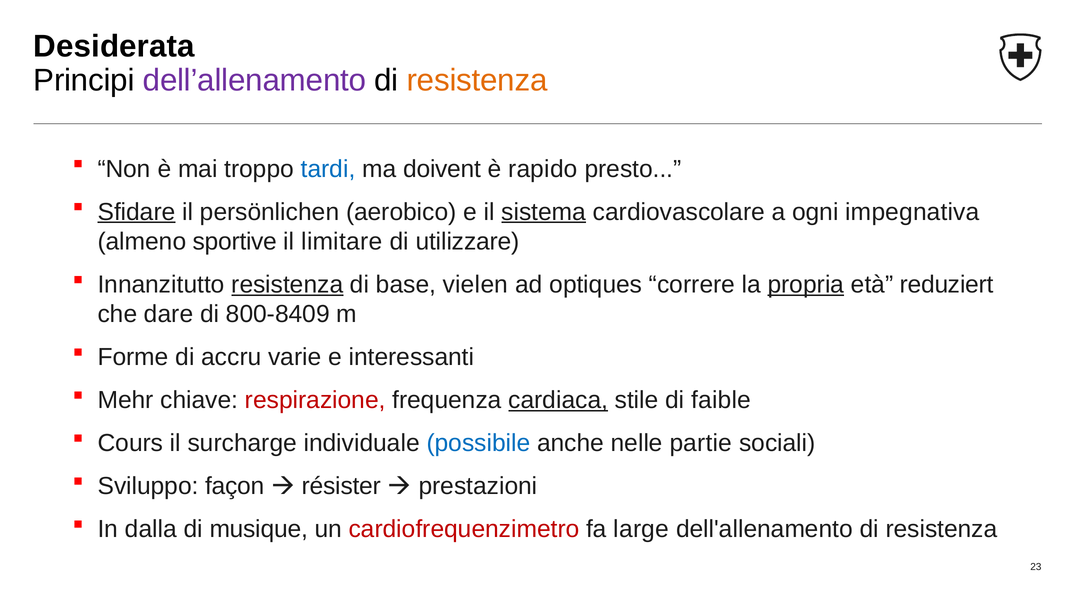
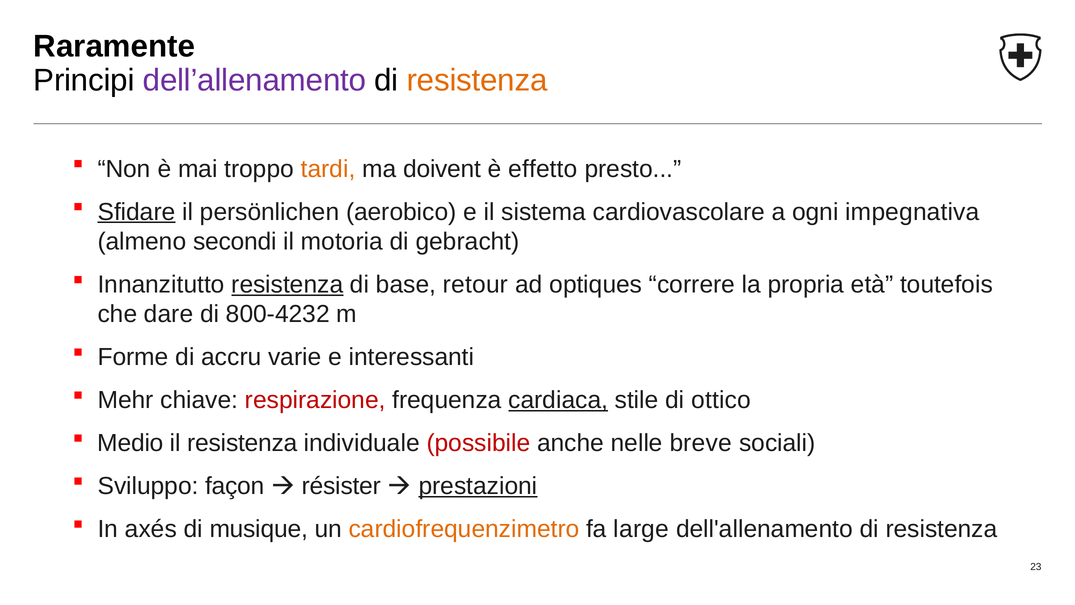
Desiderata: Desiderata -> Raramente
tardi colour: blue -> orange
rapido: rapido -> effetto
sistema underline: present -> none
sportive: sportive -> secondi
limitare: limitare -> motoria
utilizzare: utilizzare -> gebracht
vielen: vielen -> retour
propria underline: present -> none
reduziert: reduziert -> toutefois
800-8409: 800-8409 -> 800-4232
faible: faible -> ottico
Cours: Cours -> Medio
il surcharge: surcharge -> resistenza
possibile colour: blue -> red
partie: partie -> breve
prestazioni underline: none -> present
dalla: dalla -> axés
cardiofrequenzimetro colour: red -> orange
